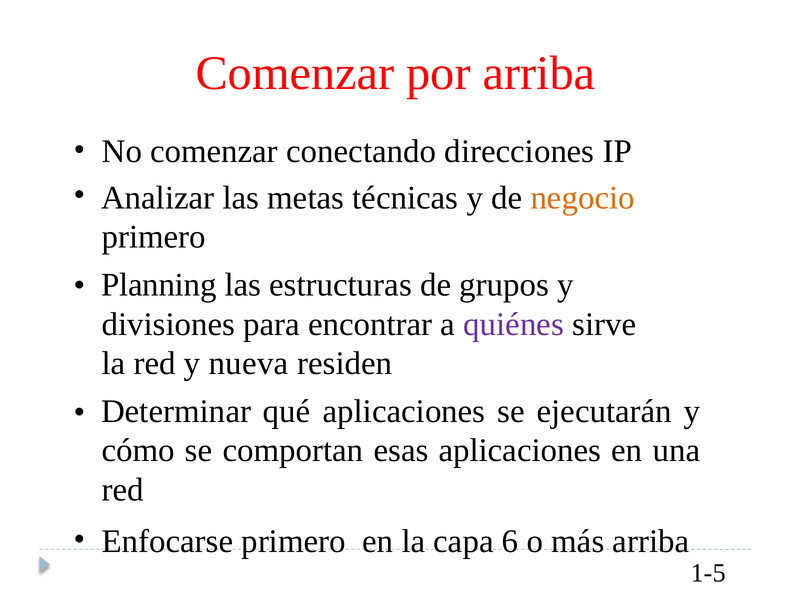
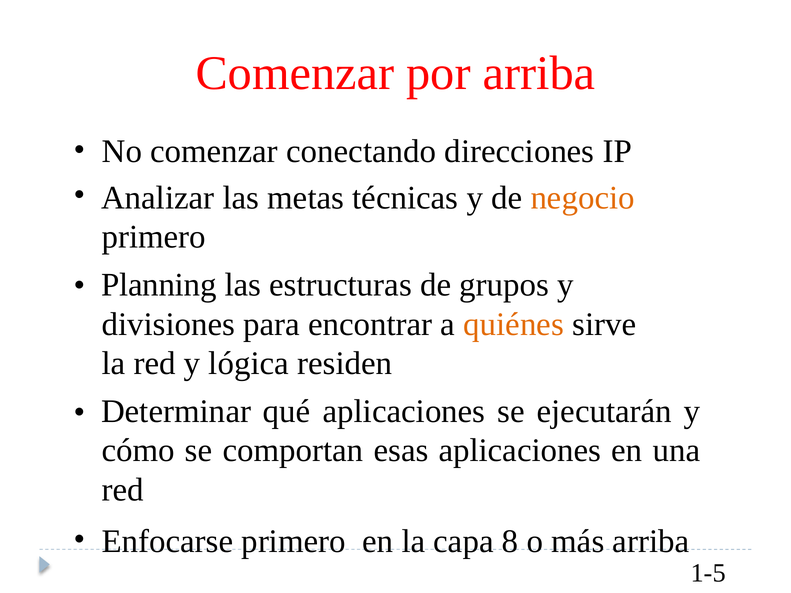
quiénes colour: purple -> orange
nueva: nueva -> lógica
6: 6 -> 8
